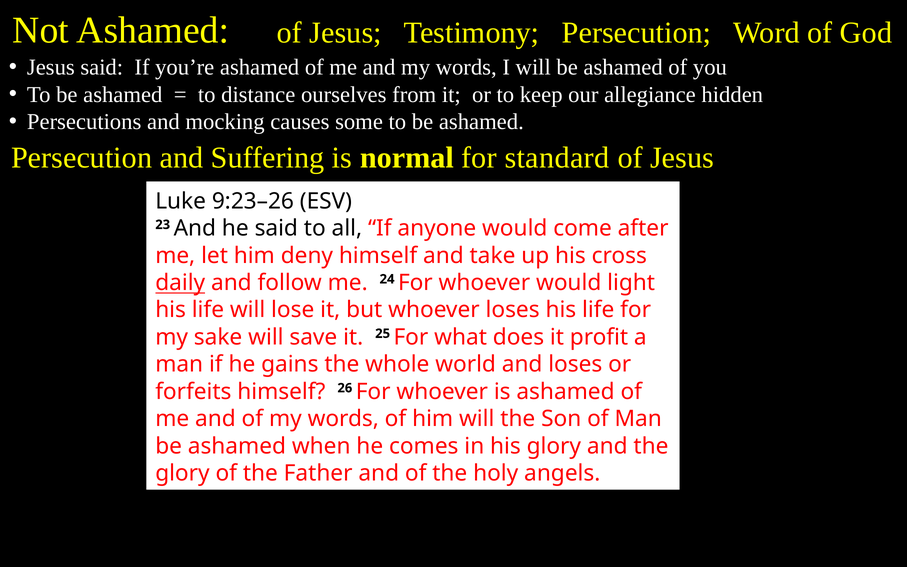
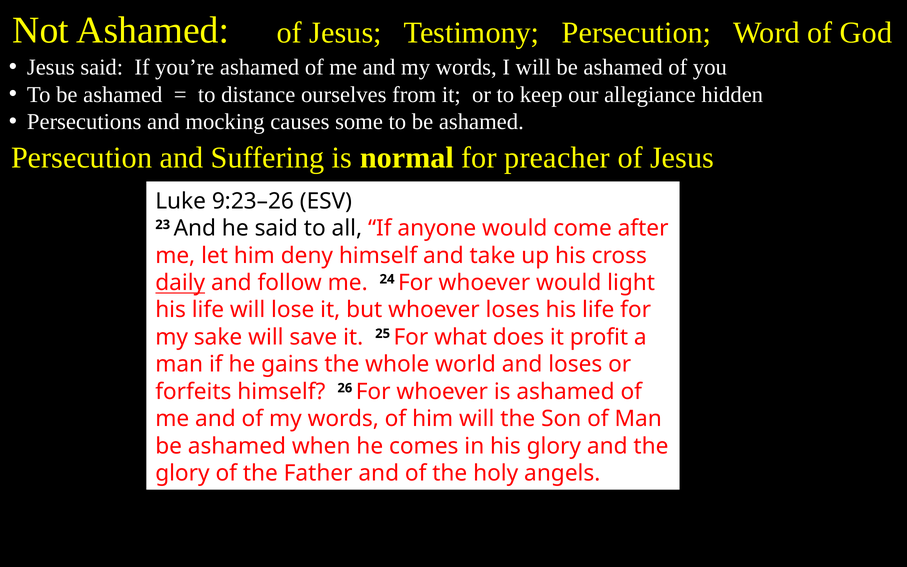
standard: standard -> preacher
